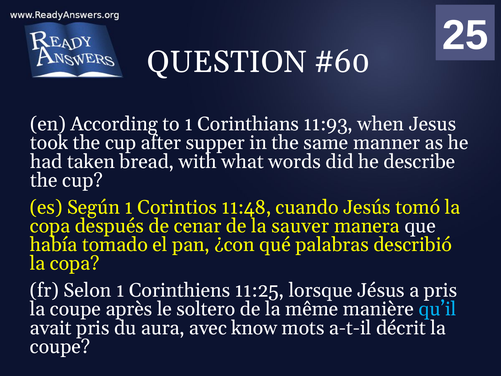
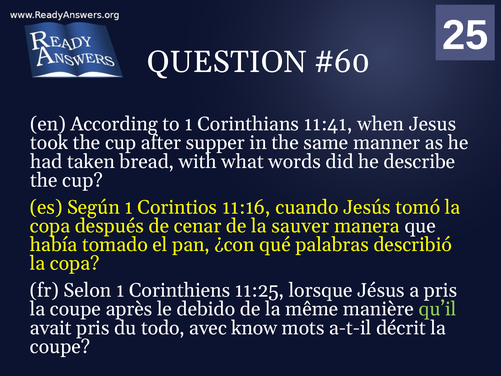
11:93: 11:93 -> 11:41
11:48: 11:48 -> 11:16
soltero: soltero -> debido
qu’il colour: light blue -> light green
aura: aura -> todo
